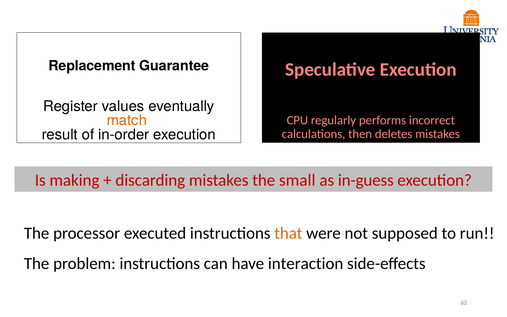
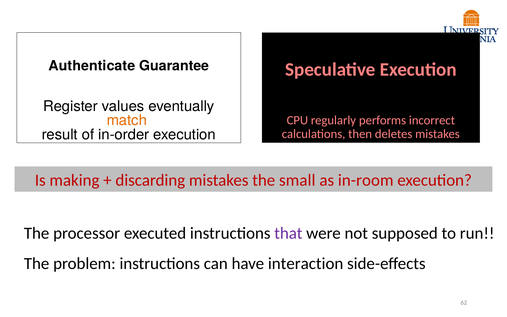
Replacement: Replacement -> Authenticate
in-guess: in-guess -> in-room
that colour: orange -> purple
